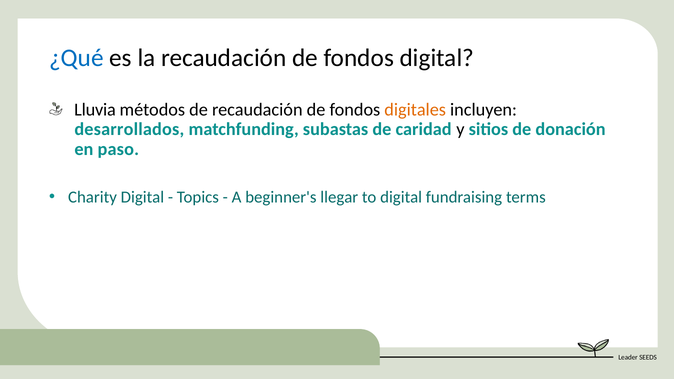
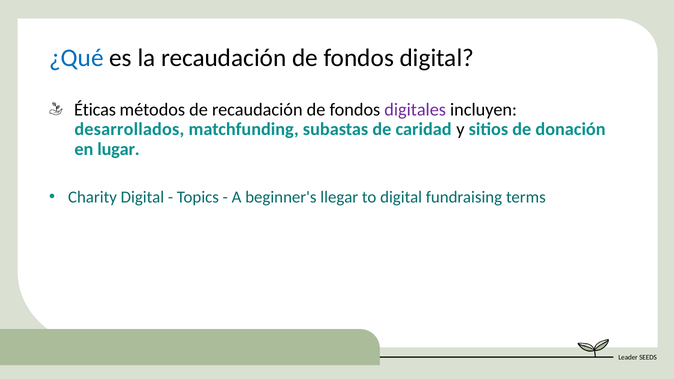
Lluvia: Lluvia -> Éticas
digitales colour: orange -> purple
paso: paso -> lugar
